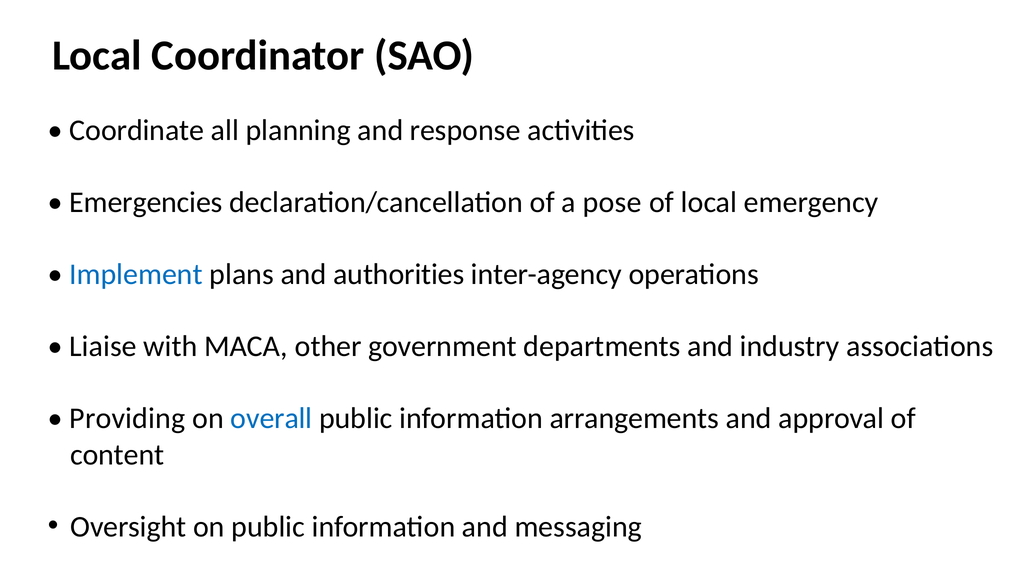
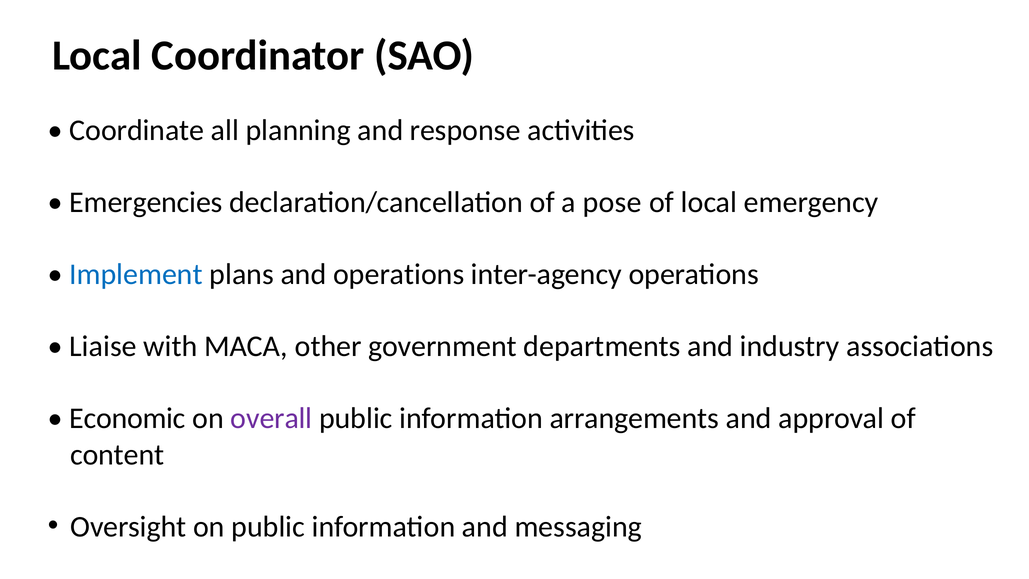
and authorities: authorities -> operations
Providing: Providing -> Economic
overall colour: blue -> purple
